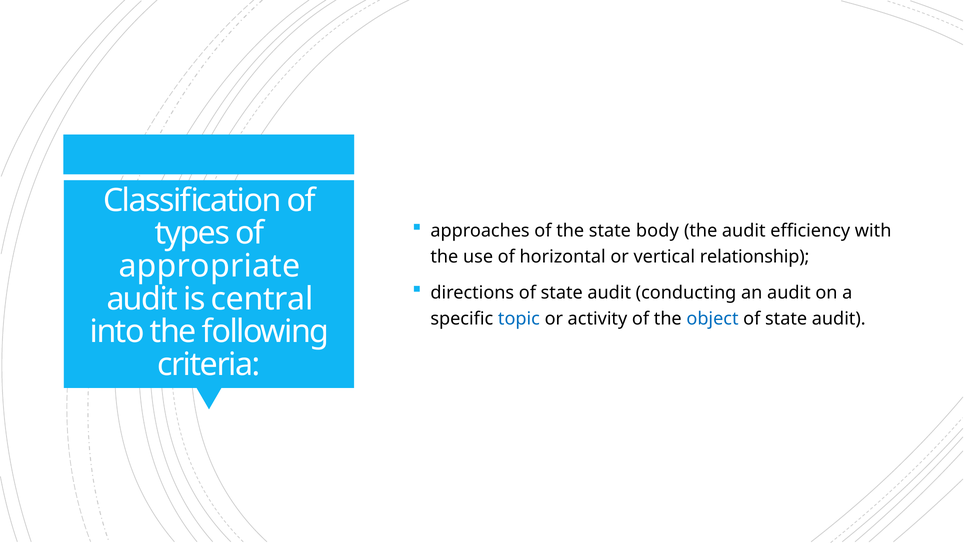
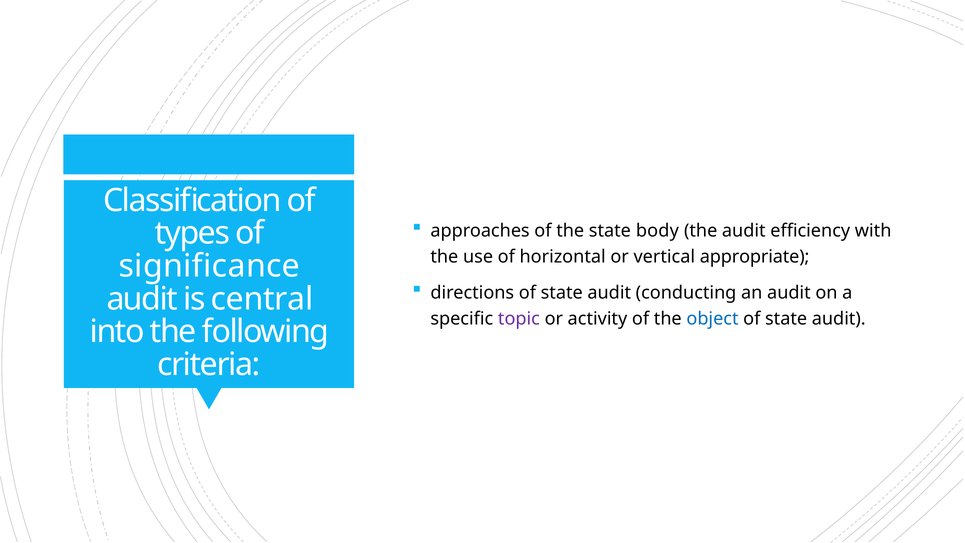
relationship: relationship -> appropriate
appropriate: appropriate -> significance
topic colour: blue -> purple
